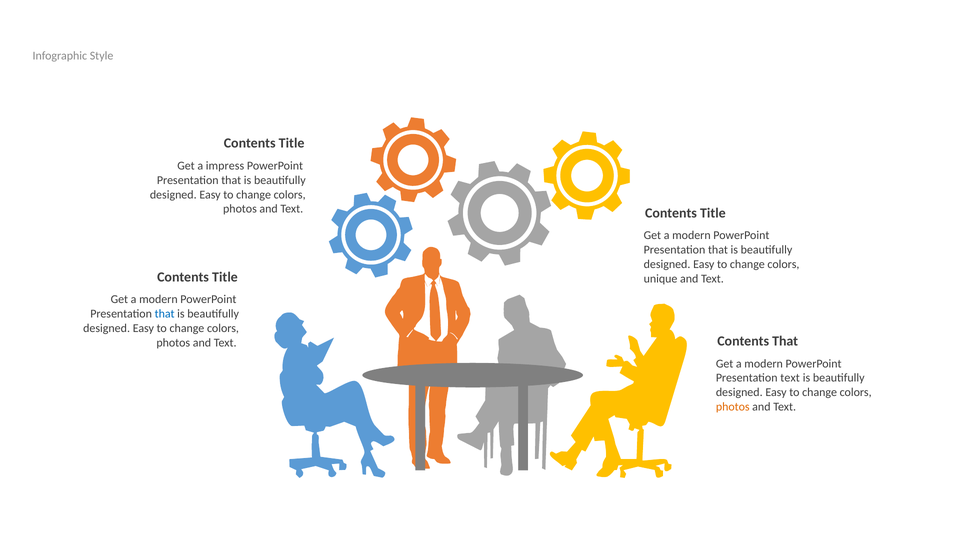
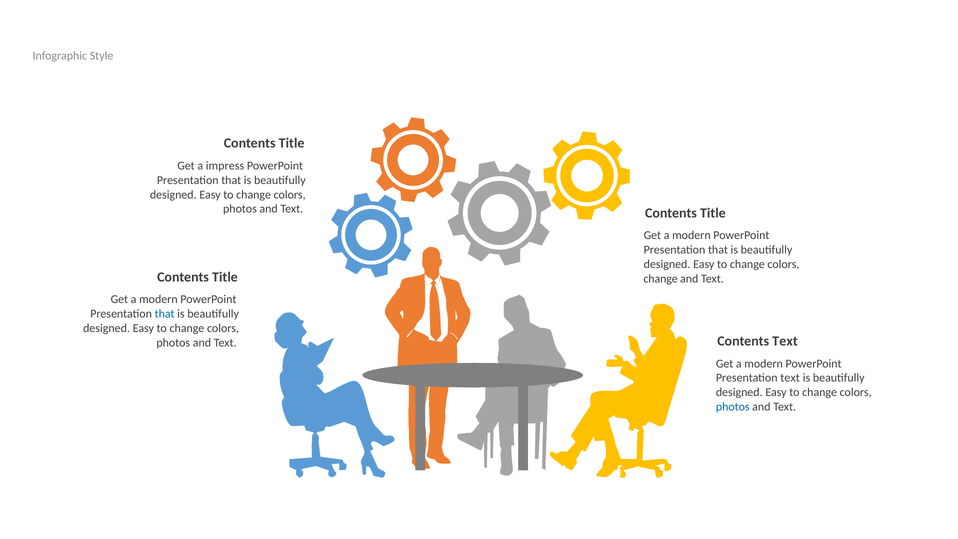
unique at (661, 279): unique -> change
Contents That: That -> Text
photos at (733, 407) colour: orange -> blue
